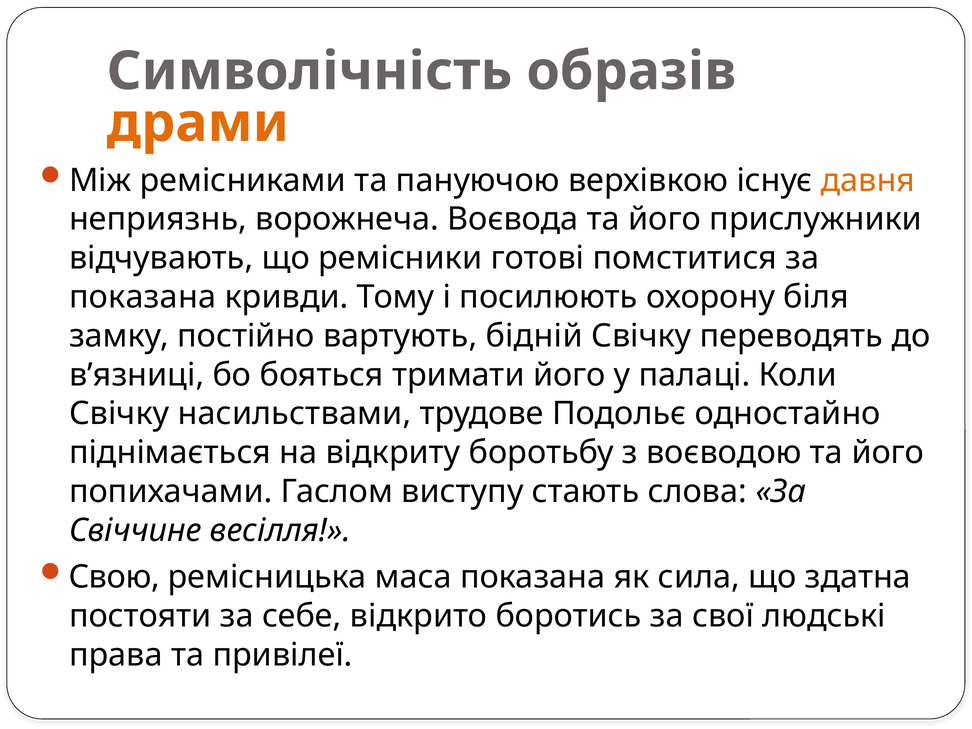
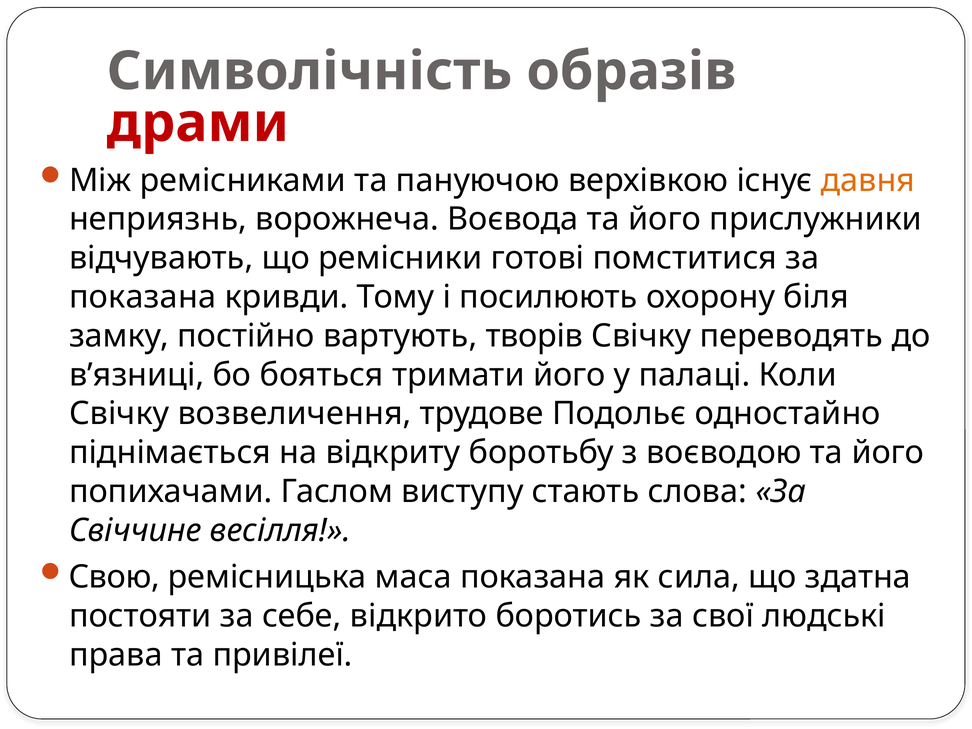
драми colour: orange -> red
бідній: бідній -> творів
насильствами: насильствами -> возвеличення
